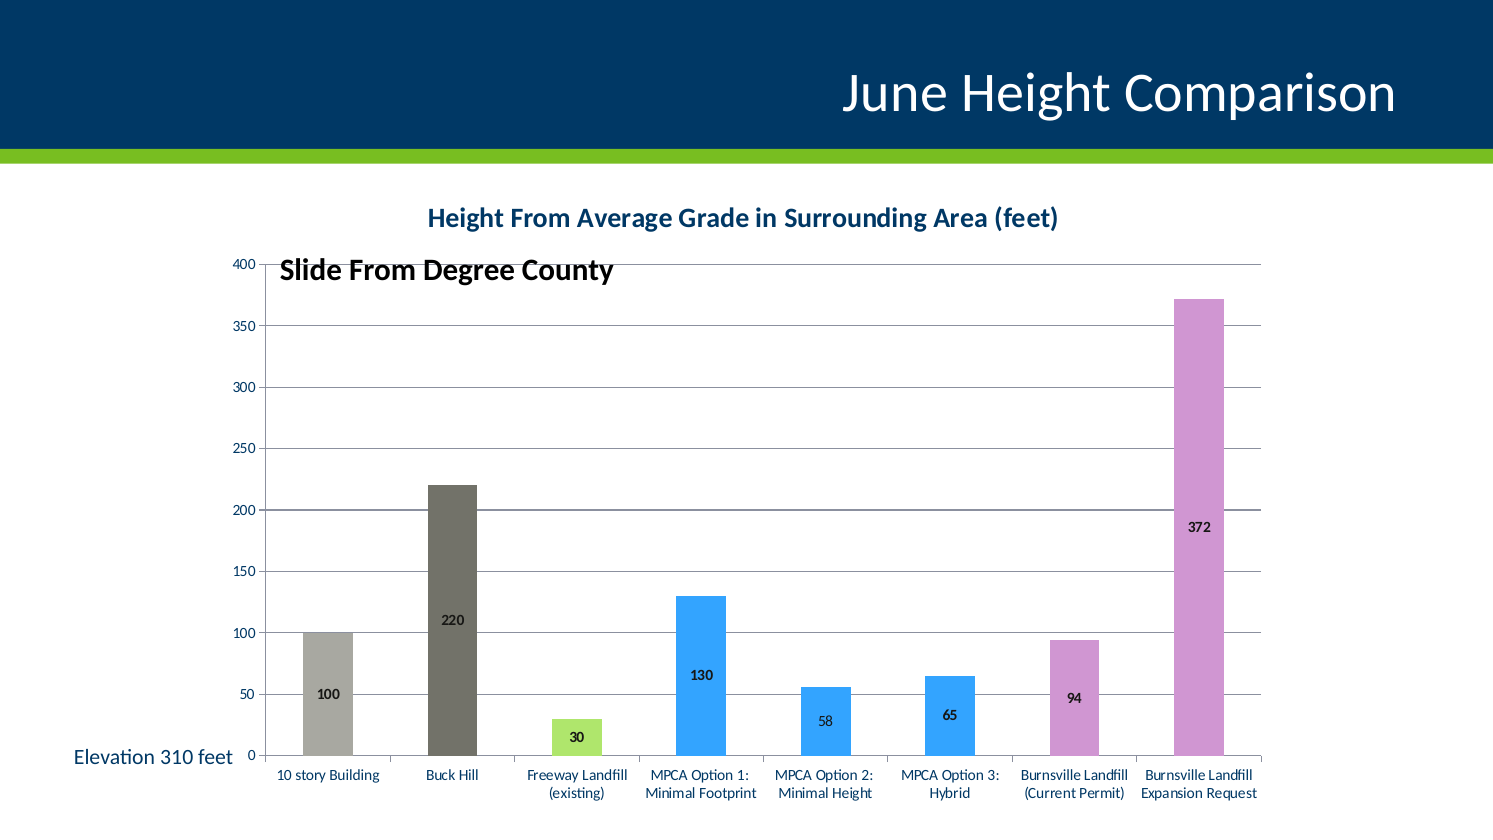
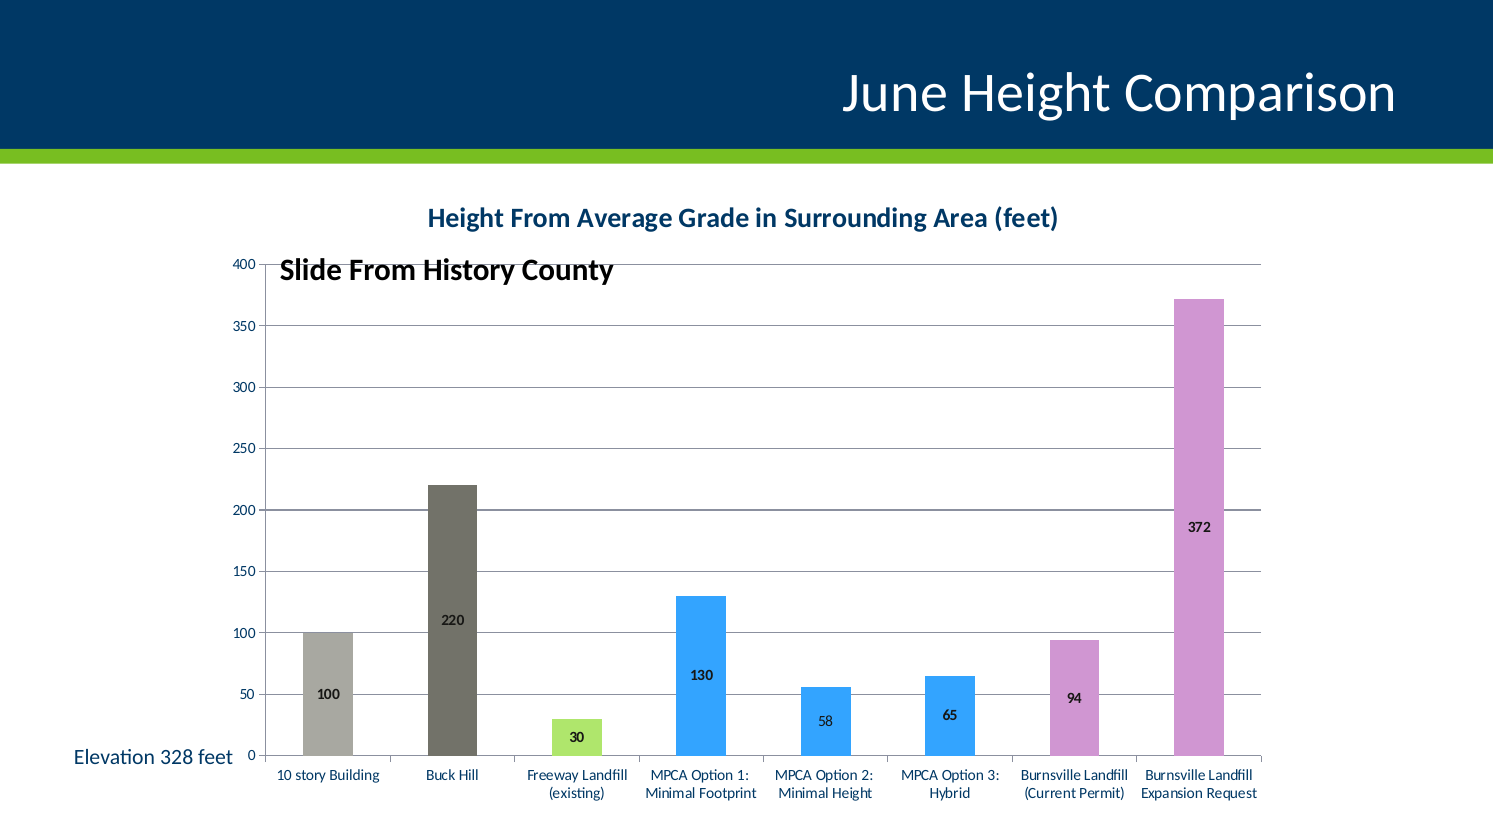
Degree: Degree -> History
310: 310 -> 328
